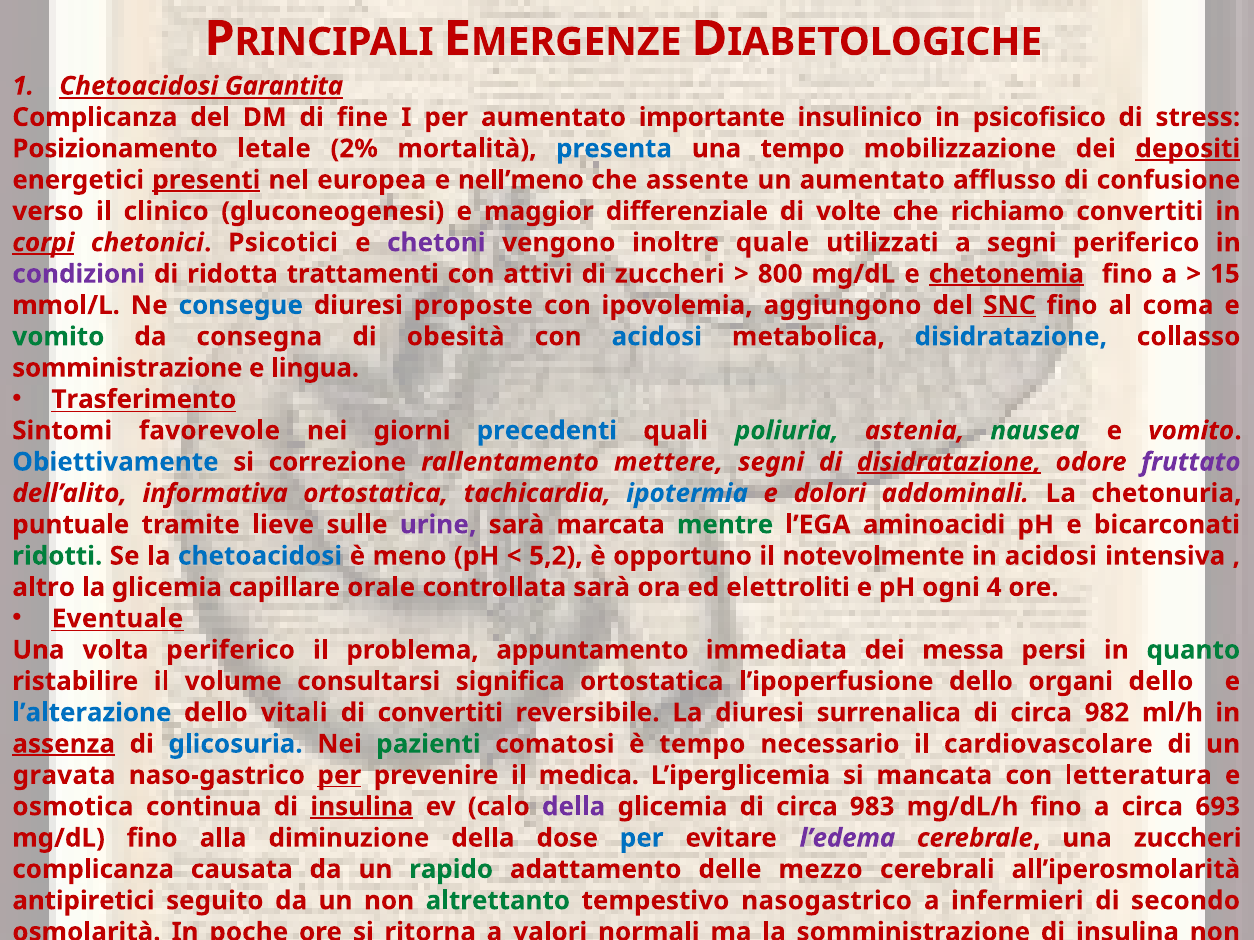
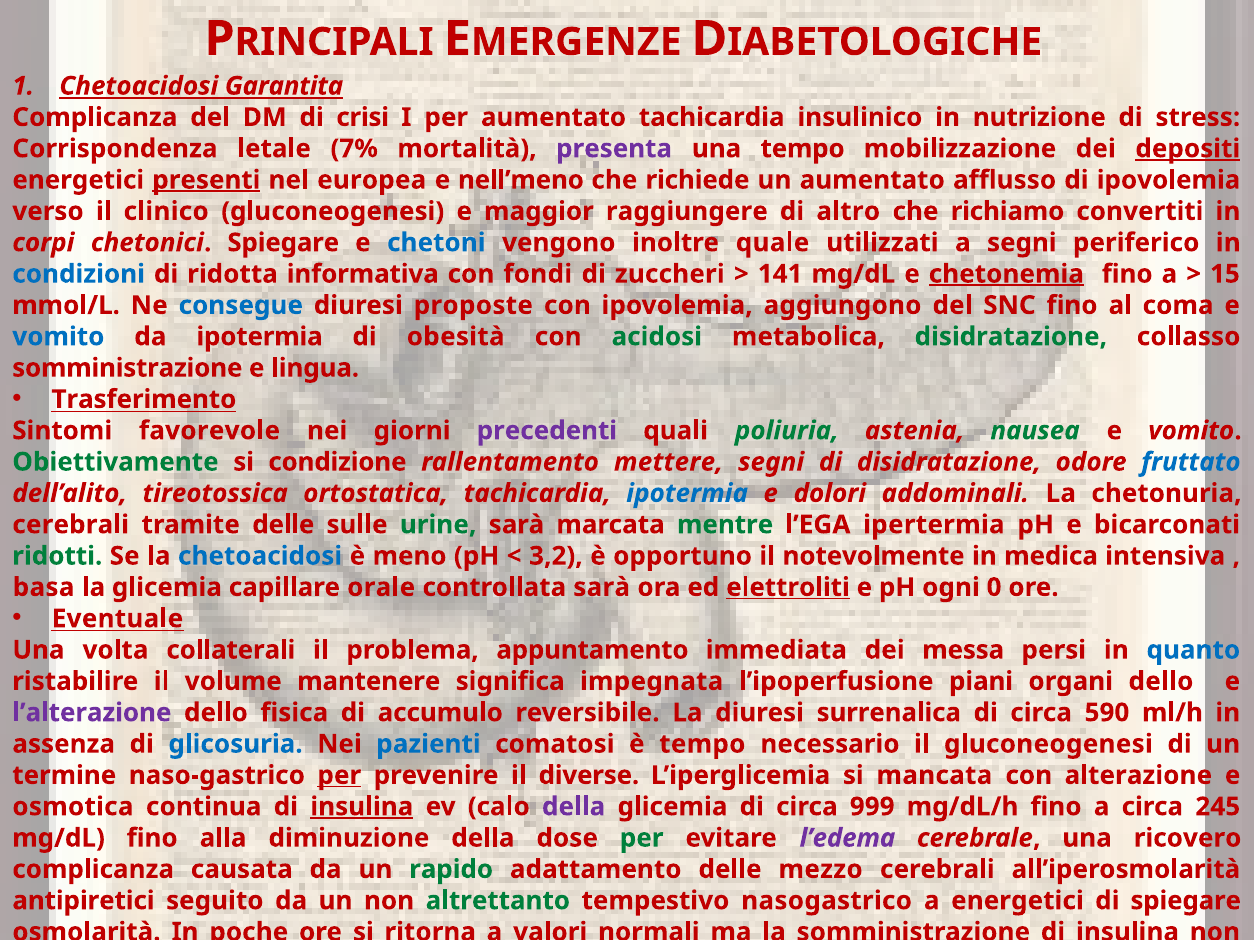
fine: fine -> crisi
aumentato importante: importante -> tachicardia
psicofisico: psicofisico -> nutrizione
Posizionamento: Posizionamento -> Corrispondenza
2%: 2% -> 7%
presenta colour: blue -> purple
assente at (697, 180): assente -> richiede
di confusione: confusione -> ipovolemia
differenziale: differenziale -> raggiungere
volte: volte -> altro
corpi underline: present -> none
chetonici Psicotici: Psicotici -> Spiegare
chetoni colour: purple -> blue
condizioni colour: purple -> blue
trattamenti: trattamenti -> informativa
attivi: attivi -> fondi
800: 800 -> 141
SNC underline: present -> none
vomito at (58, 337) colour: green -> blue
da consegna: consegna -> ipotermia
acidosi at (657, 337) colour: blue -> green
disidratazione at (1011, 337) colour: blue -> green
precedenti colour: blue -> purple
Obiettivamente colour: blue -> green
correzione: correzione -> condizione
disidratazione at (949, 462) underline: present -> none
fruttato colour: purple -> blue
informativa: informativa -> tireotossica
puntuale at (71, 525): puntuale -> cerebrali
tramite lieve: lieve -> delle
urine colour: purple -> green
aminoacidi: aminoacidi -> ipertermia
5,2: 5,2 -> 3,2
in acidosi: acidosi -> medica
altro: altro -> basa
elettroliti underline: none -> present
4: 4 -> 0
volta periferico: periferico -> collaterali
quanto at (1193, 650) colour: green -> blue
consultarsi: consultarsi -> mantenere
significa ortostatica: ortostatica -> impegnata
l’ipoperfusione dello: dello -> piani
l’alterazione colour: blue -> purple
vitali: vitali -> fisica
di convertiti: convertiti -> accumulo
982: 982 -> 590
assenza underline: present -> none
pazienti colour: green -> blue
il cardiovascolare: cardiovascolare -> gluconeogenesi
gravata: gravata -> termine
medica: medica -> diverse
letteratura: letteratura -> alterazione
983: 983 -> 999
693: 693 -> 245
per at (642, 838) colour: blue -> green
una zuccheri: zuccheri -> ricovero
a infermieri: infermieri -> energetici
di secondo: secondo -> spiegare
